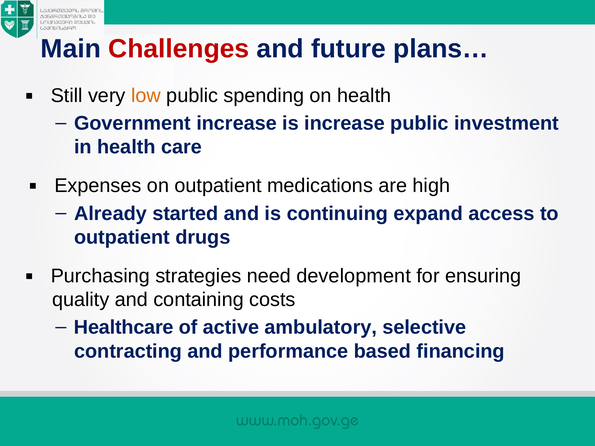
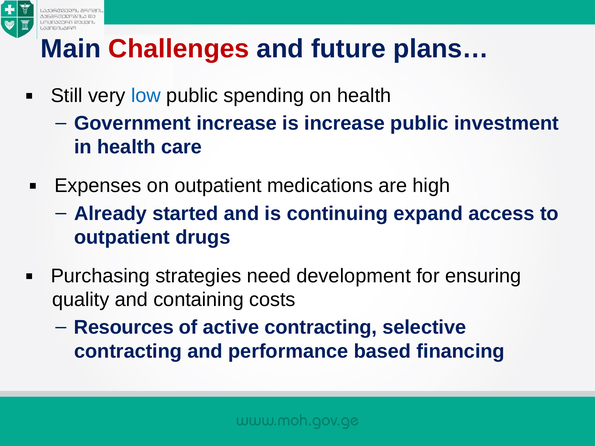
low colour: orange -> blue
Healthcare: Healthcare -> Resources
active ambulatory: ambulatory -> contracting
